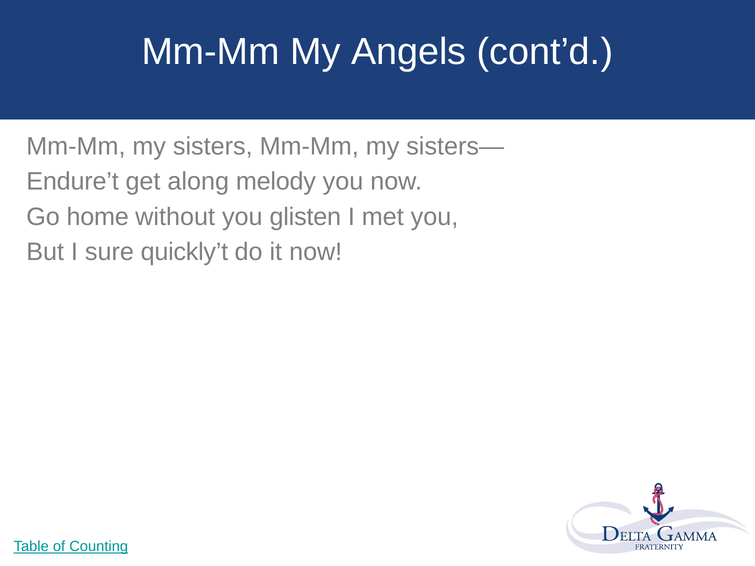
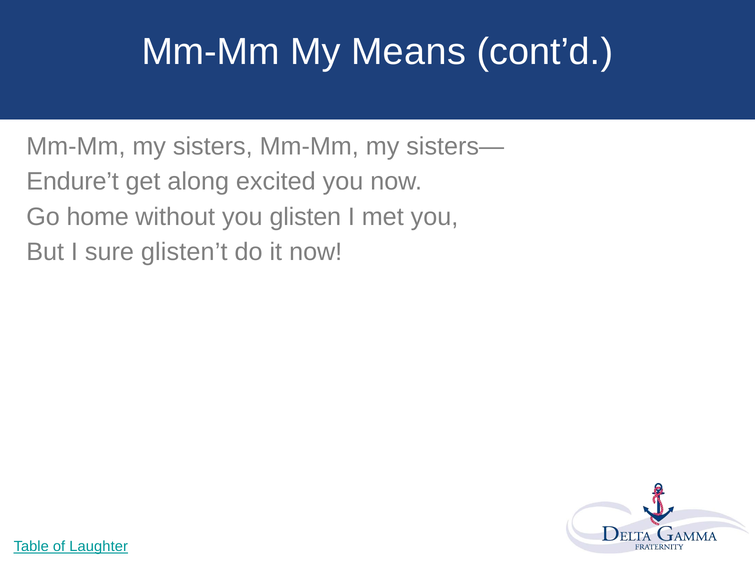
Angels: Angels -> Means
melody: melody -> excited
quickly’t: quickly’t -> glisten’t
Counting: Counting -> Laughter
